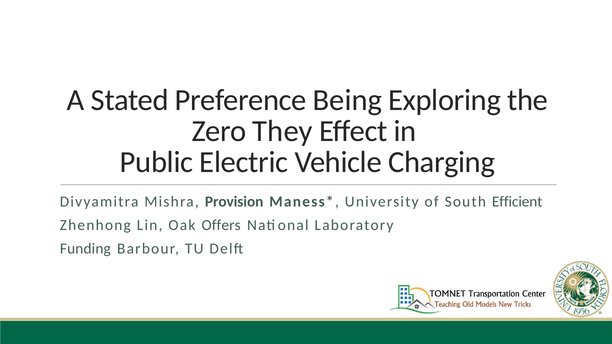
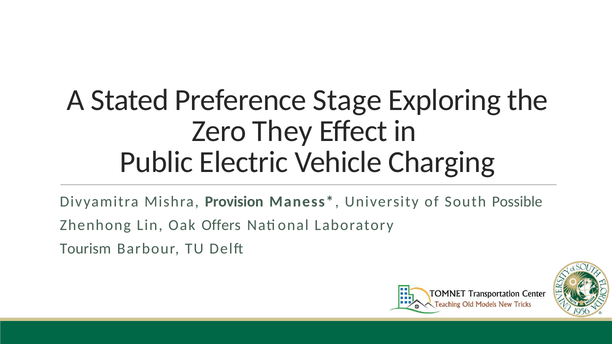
Being: Being -> Stage
Efficient: Efficient -> Possible
Funding: Funding -> Tourism
